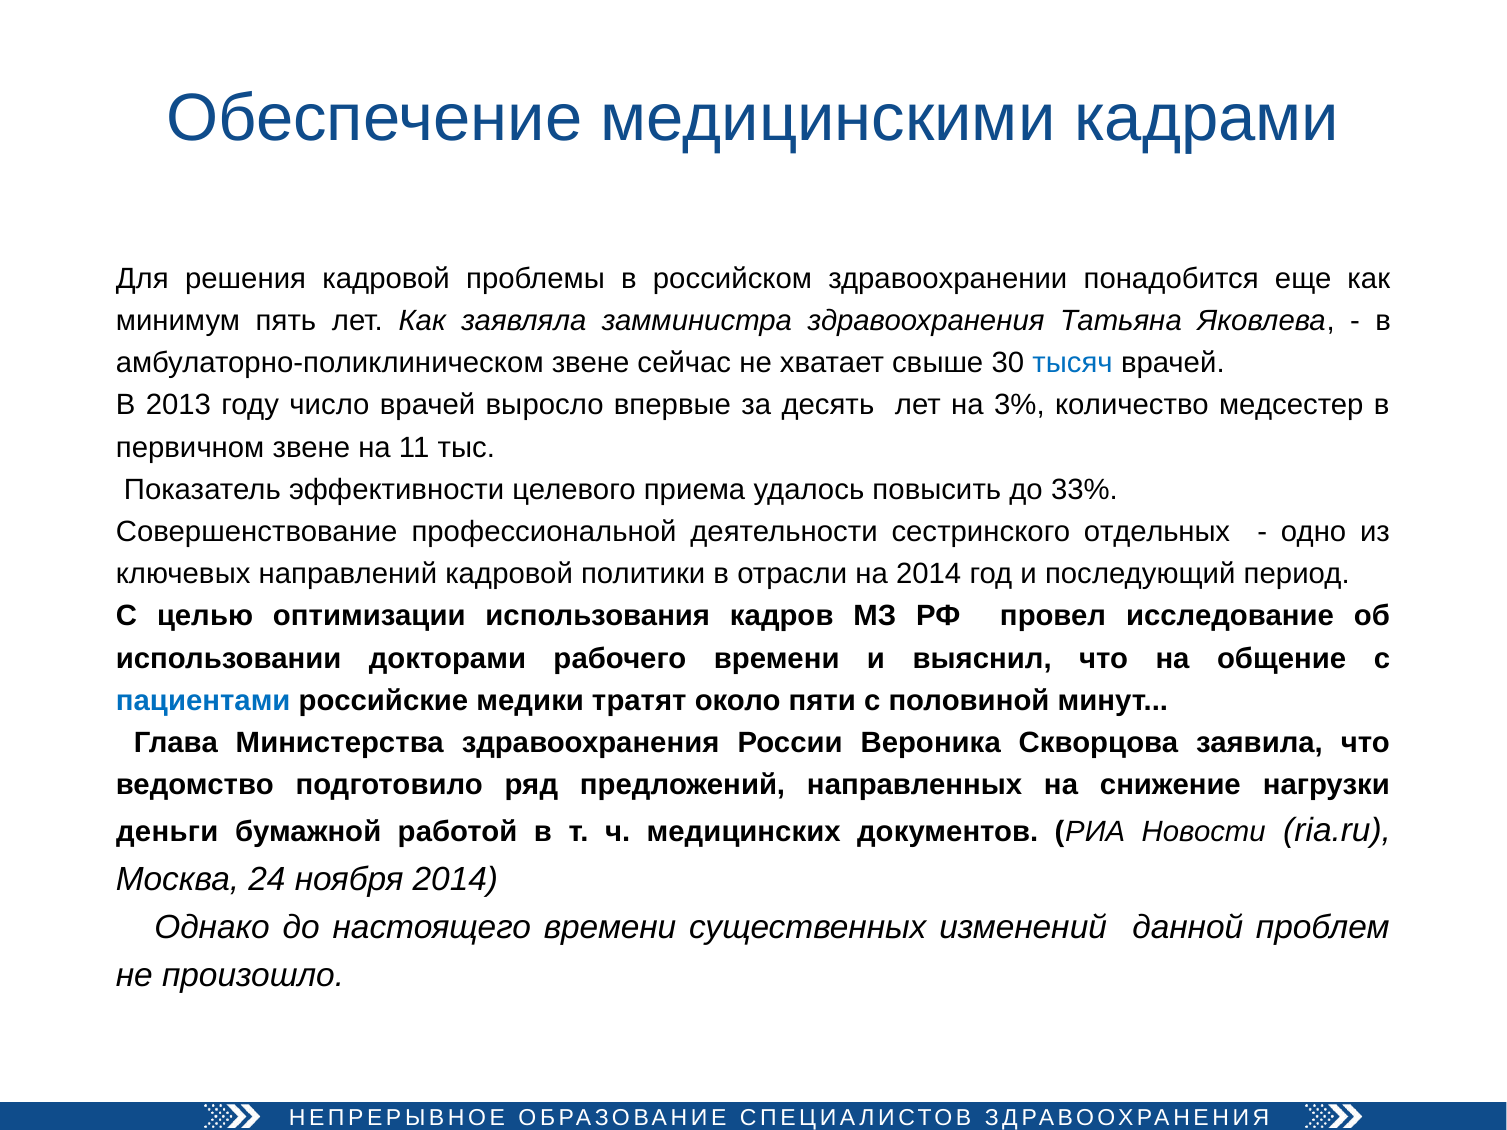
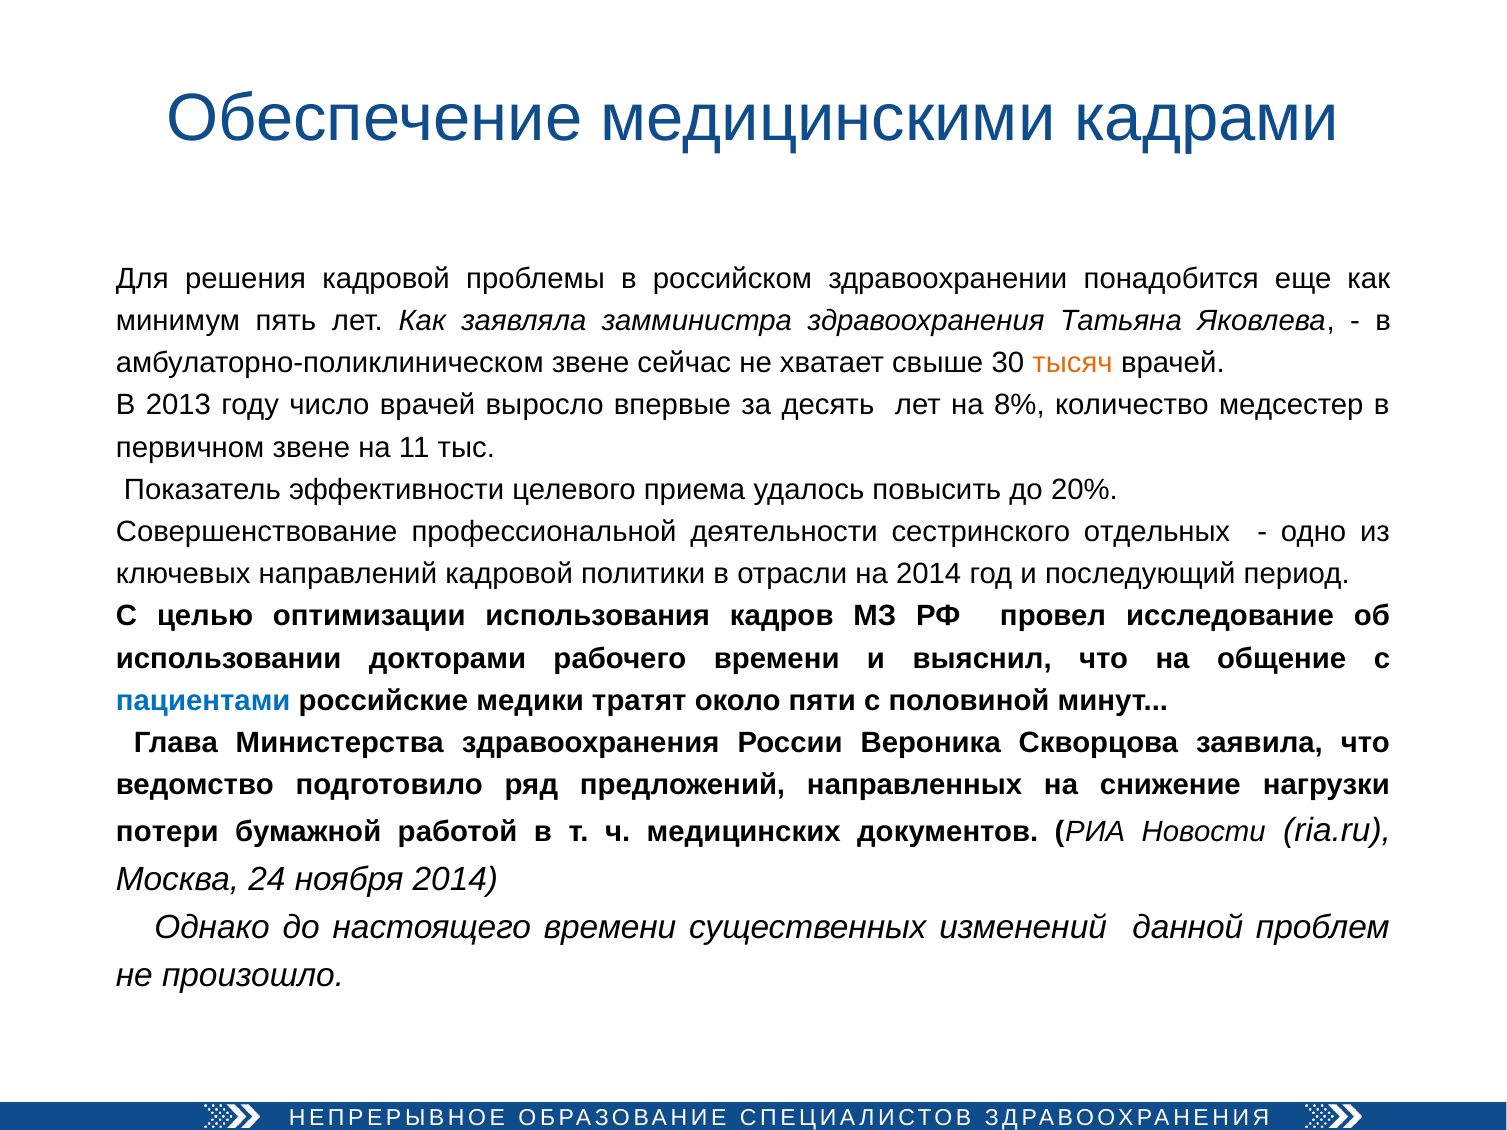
тысяч colour: blue -> orange
3%: 3% -> 8%
33%: 33% -> 20%
деньги: деньги -> потери
